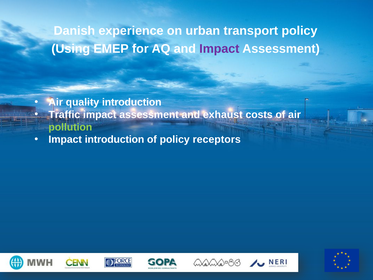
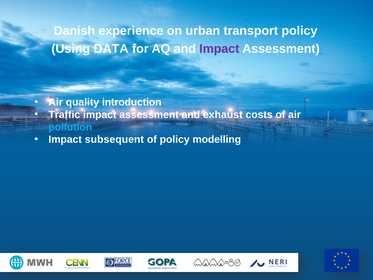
EMEP: EMEP -> DATA
pollution colour: light green -> light blue
Impact introduction: introduction -> subsequent
receptors: receptors -> modelling
